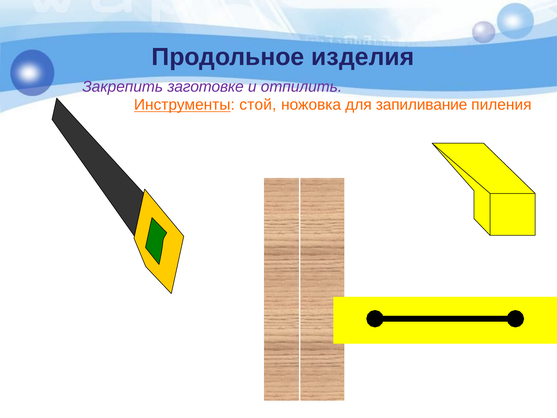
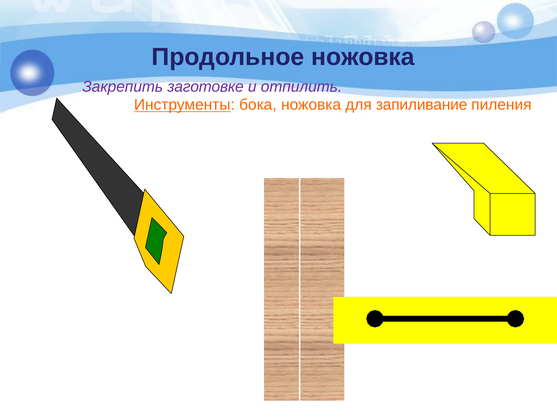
Продольное изделия: изделия -> ножовка
стой: стой -> бока
